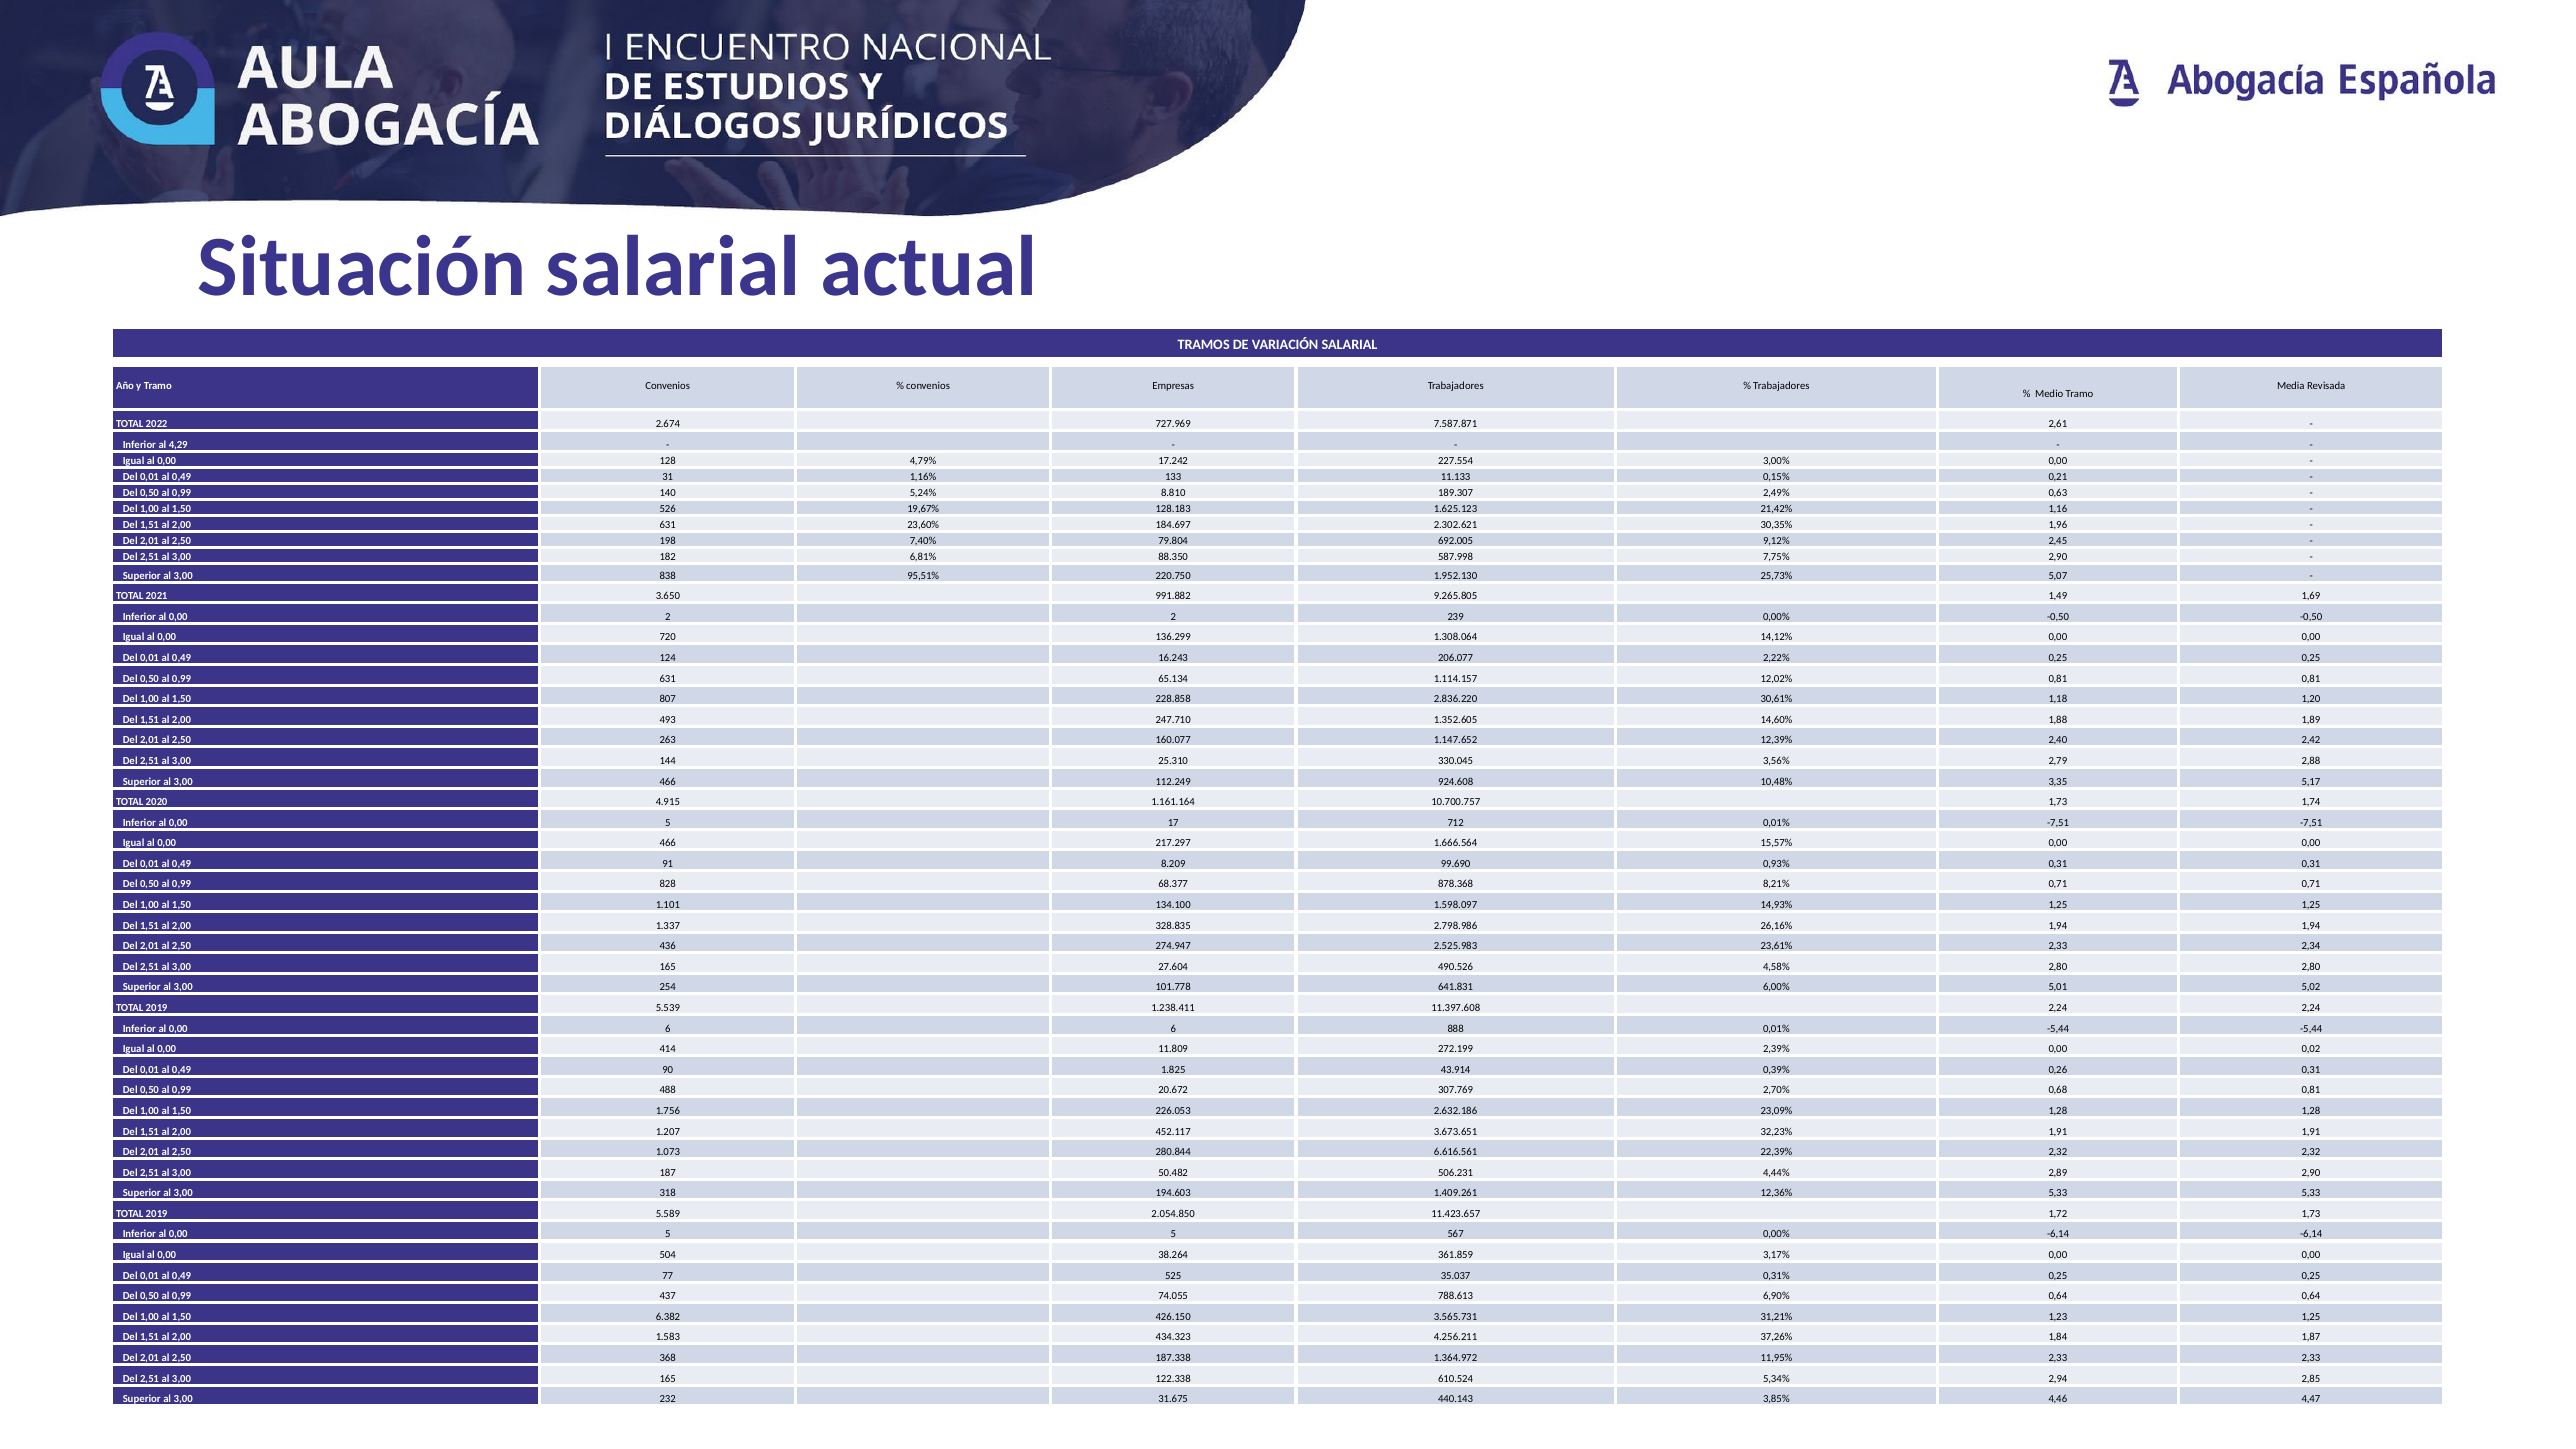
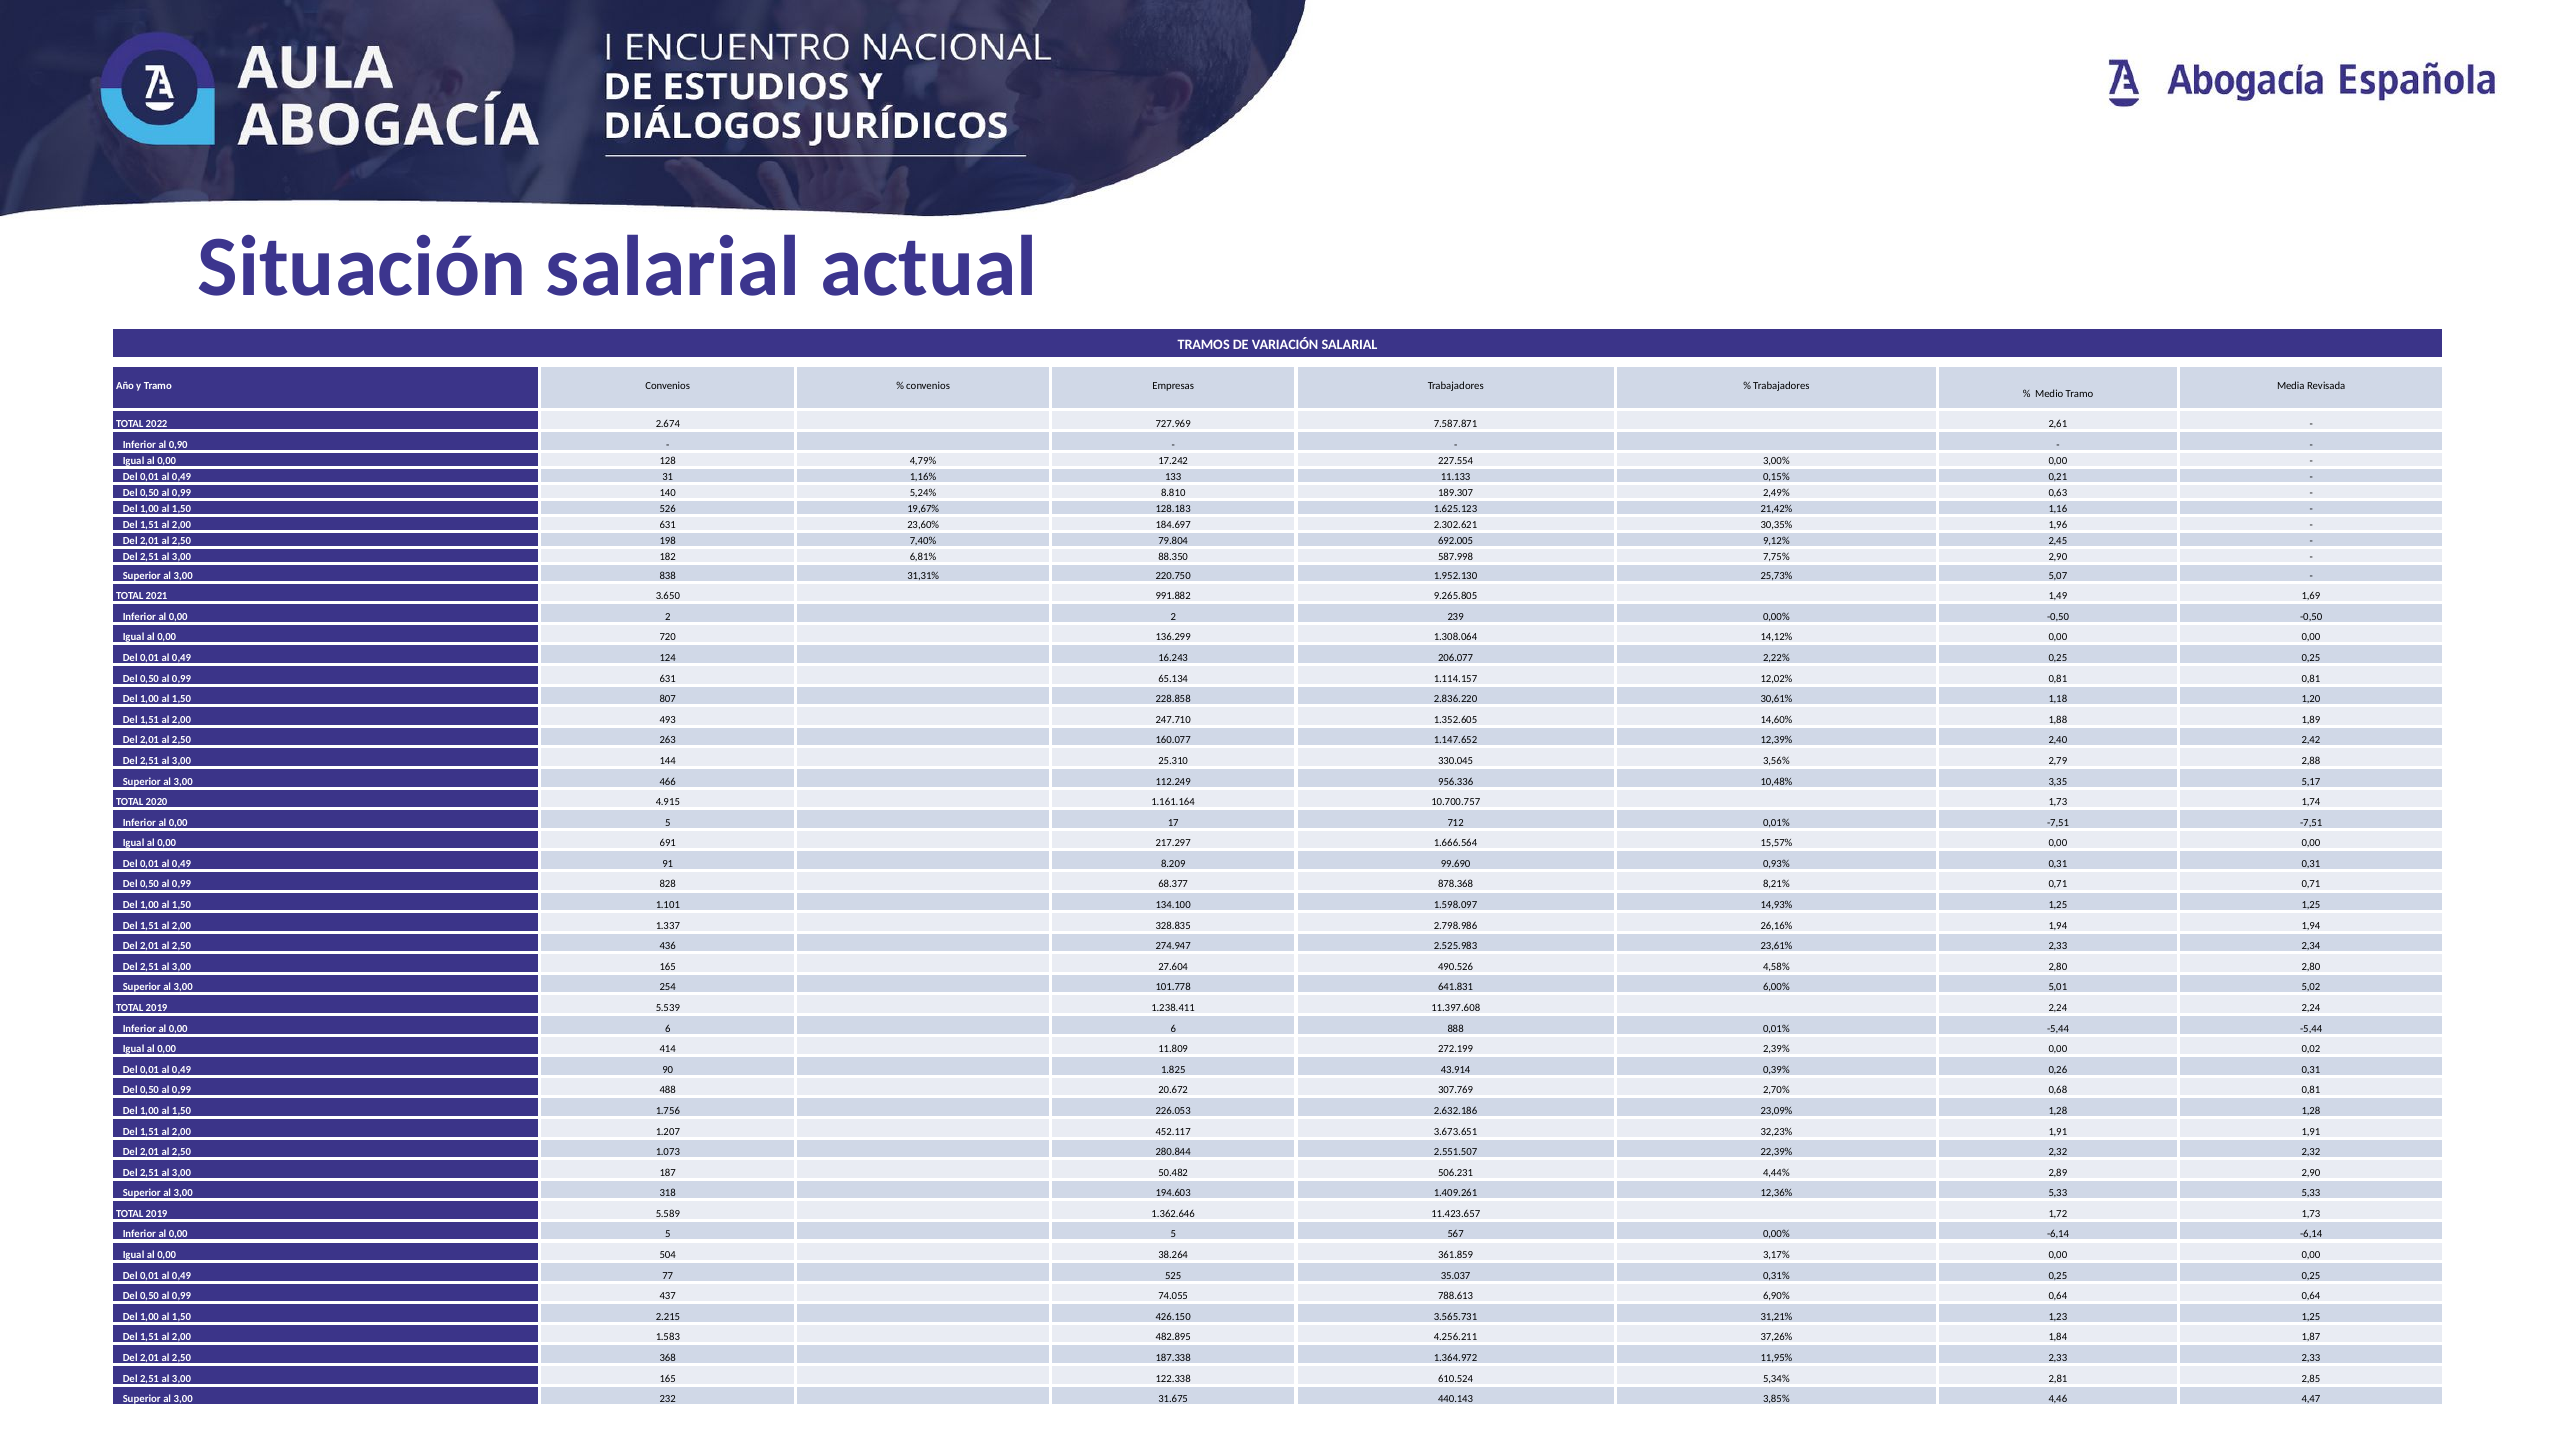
4,29: 4,29 -> 0,90
95,51%: 95,51% -> 31,31%
924.608: 924.608 -> 956.336
0,00 466: 466 -> 691
6.616.561: 6.616.561 -> 2.551.507
2.054.850: 2.054.850 -> 1.362.646
6.382: 6.382 -> 2.215
434.323: 434.323 -> 482.895
2,94: 2,94 -> 2,81
